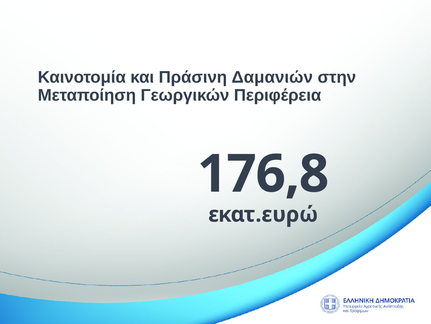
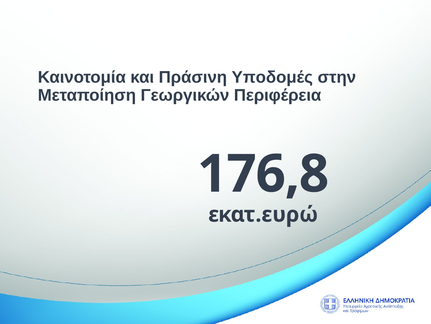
Δαμανιών: Δαμανιών -> Υποδομές
